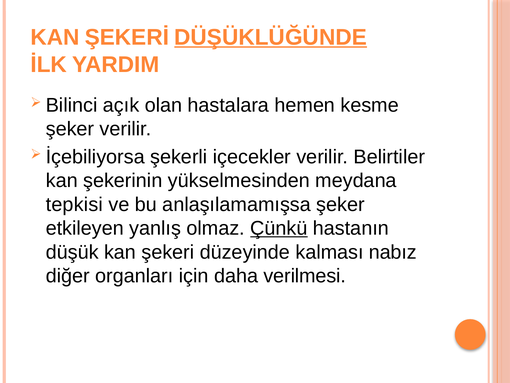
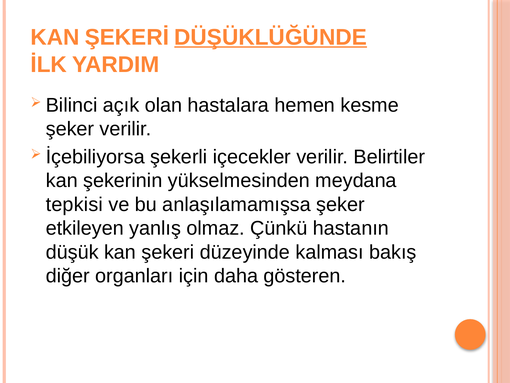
Çünkü underline: present -> none
nabız: nabız -> bakış
verilmesi: verilmesi -> gösteren
